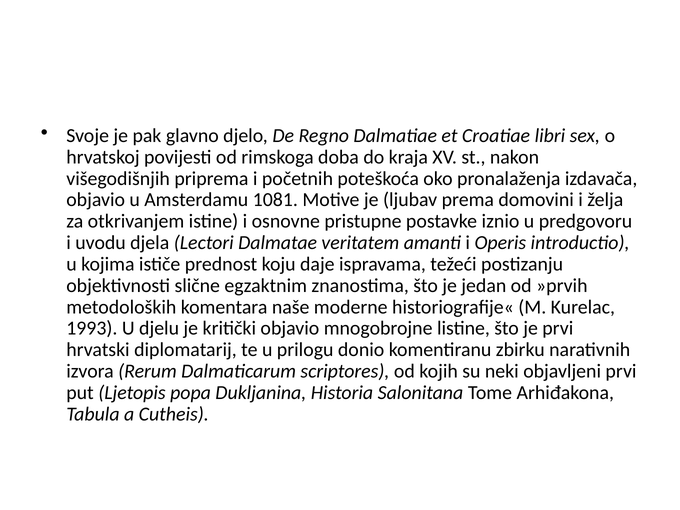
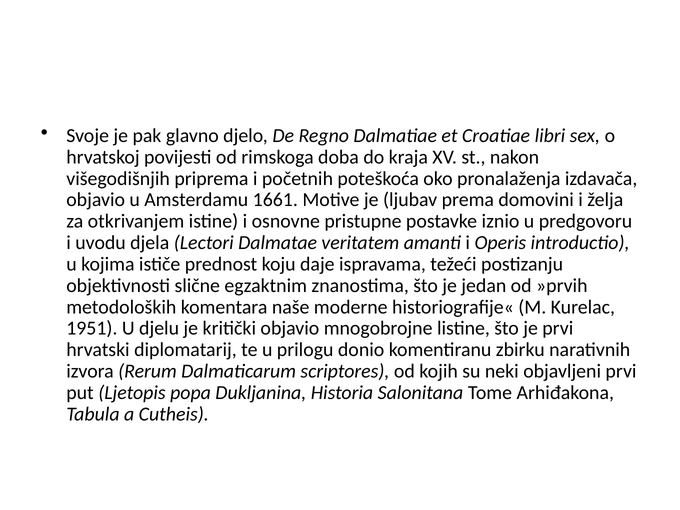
1081: 1081 -> 1661
1993: 1993 -> 1951
